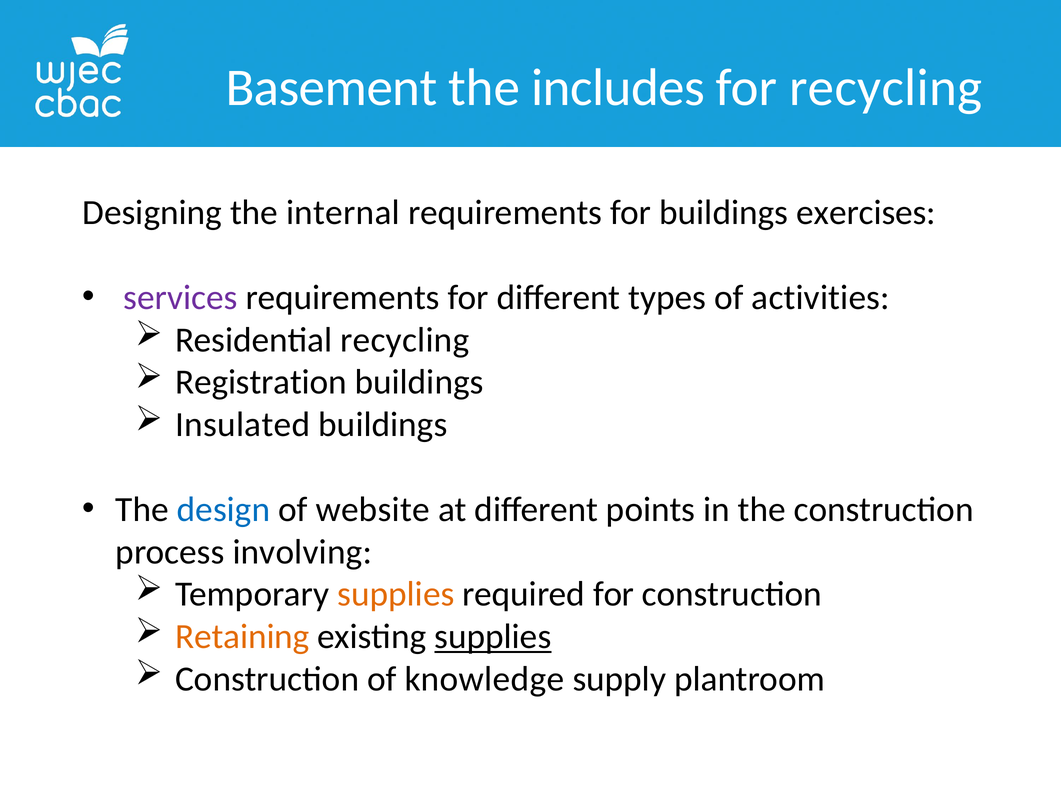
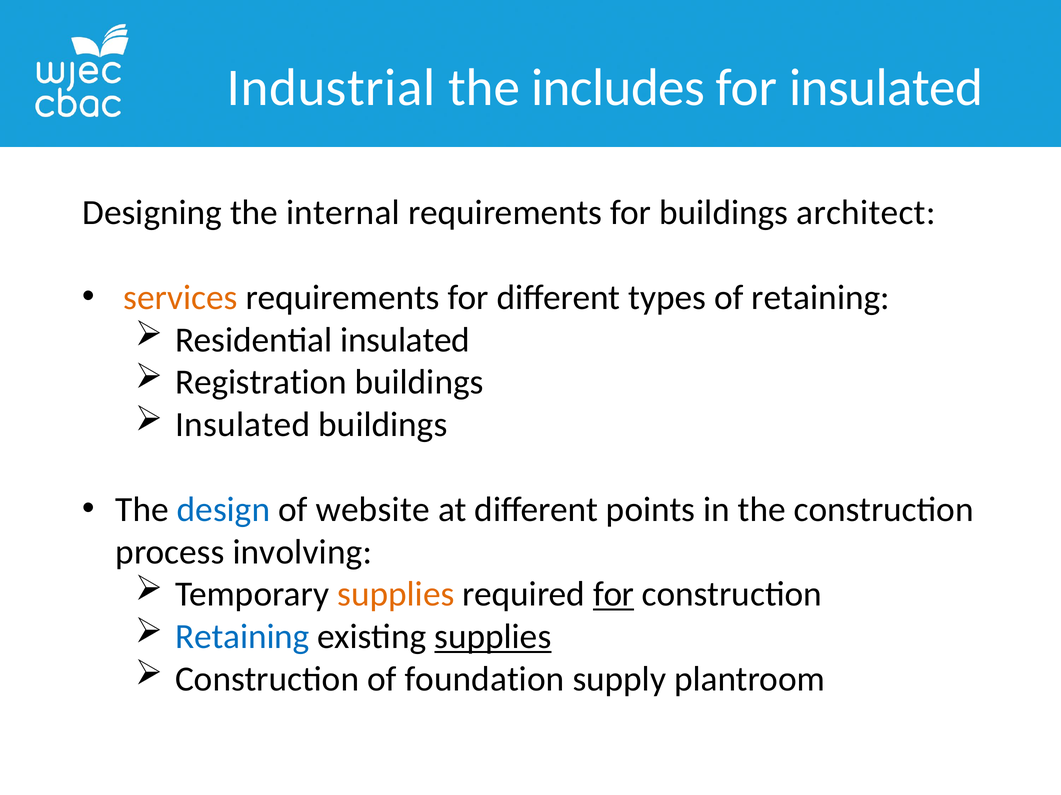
Basement: Basement -> Industrial
for recycling: recycling -> insulated
exercises: exercises -> architect
services colour: purple -> orange
of activities: activities -> retaining
Residential recycling: recycling -> insulated
for at (614, 595) underline: none -> present
Retaining at (242, 637) colour: orange -> blue
knowledge: knowledge -> foundation
